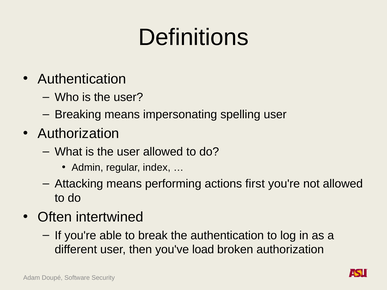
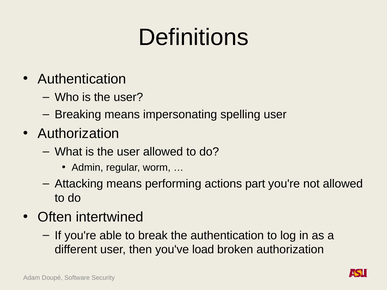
index: index -> worm
first: first -> part
